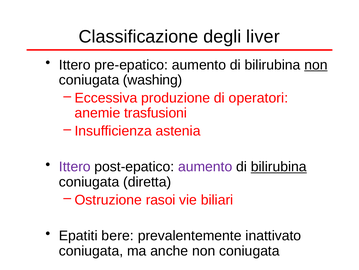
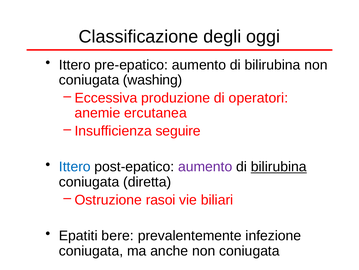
liver: liver -> oggi
non at (316, 65) underline: present -> none
trasfusioni: trasfusioni -> ercutanea
astenia: astenia -> seguire
Ittero at (75, 166) colour: purple -> blue
inattivato: inattivato -> infezione
